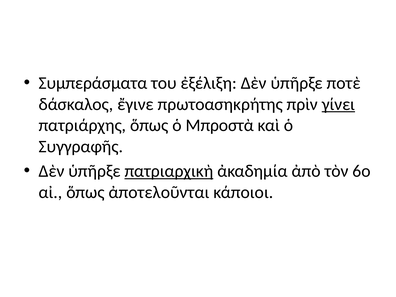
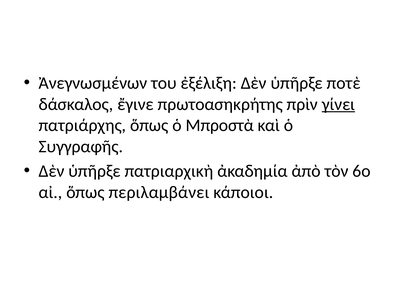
Συμπεράσματα: Συμπεράσματα -> Ἀνεγνωσμένων
πατριαρχικὴ underline: present -> none
ἀποτελοῦνται: ἀποτελοῦνται -> περιλαμβάνει
